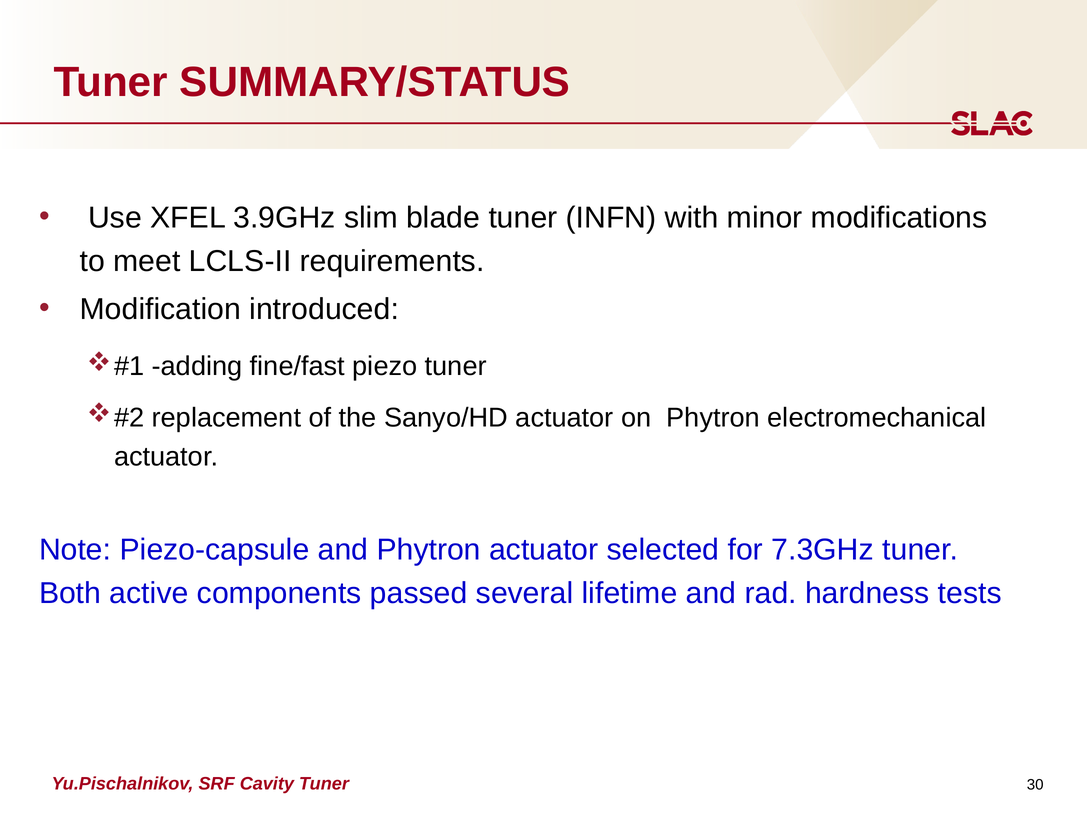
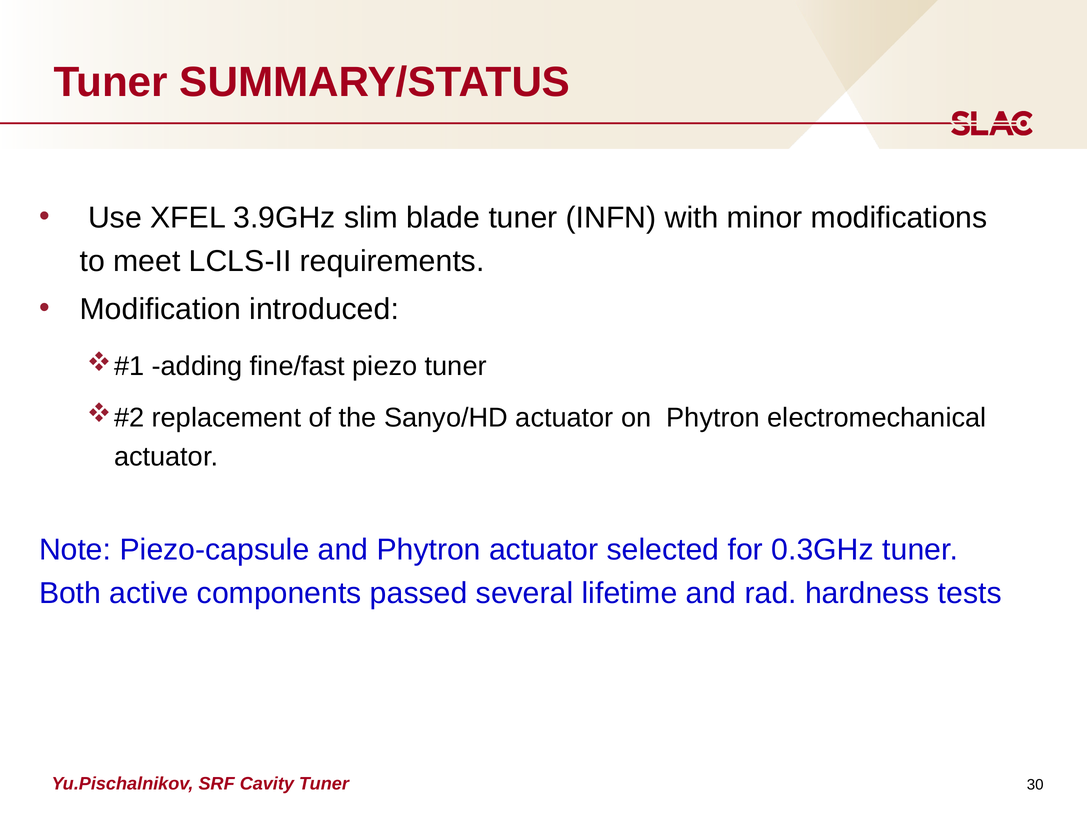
7.3GHz: 7.3GHz -> 0.3GHz
